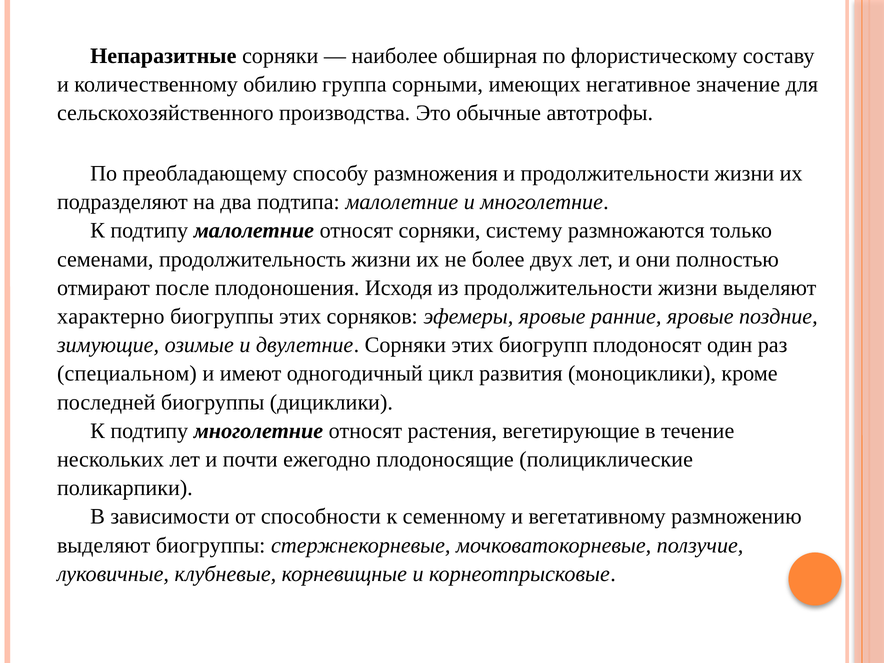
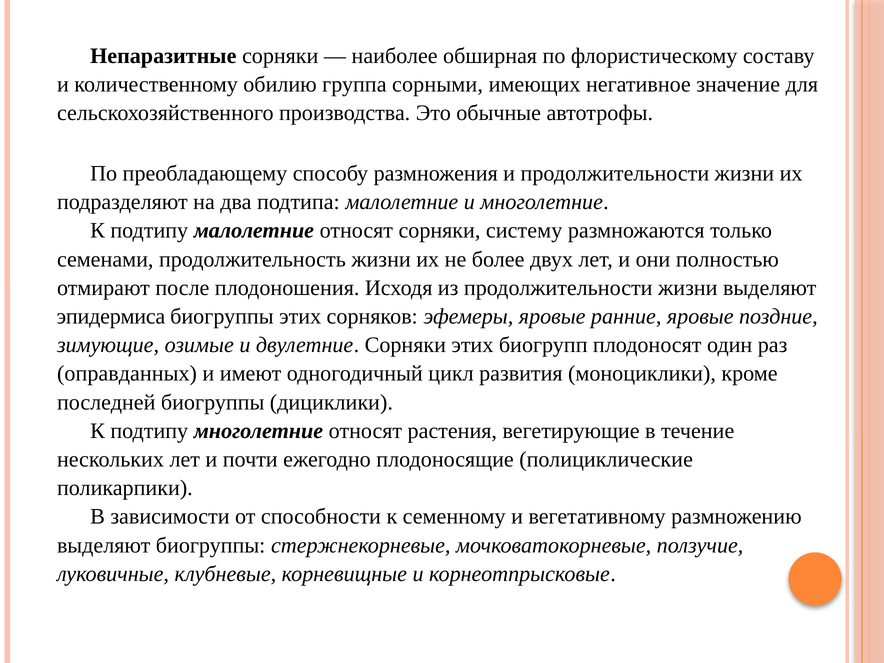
характерно: характерно -> эпидермиса
специальном: специальном -> оправданных
